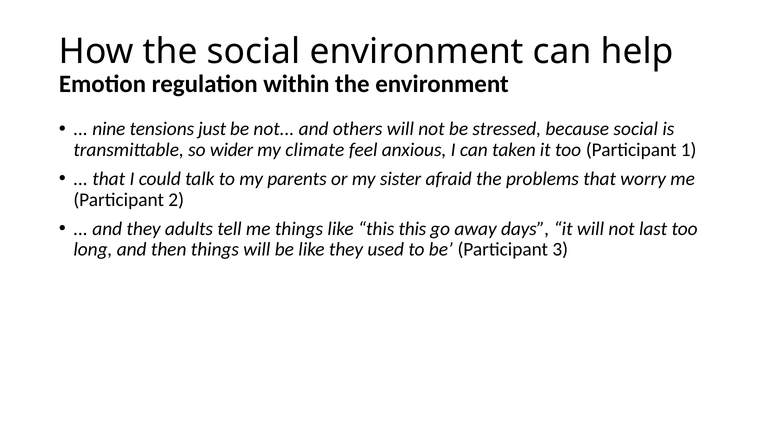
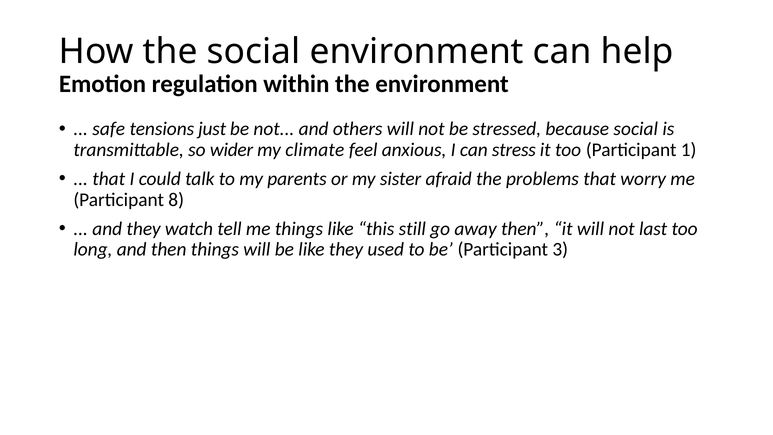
nine: nine -> safe
taken: taken -> stress
2: 2 -> 8
adults: adults -> watch
this this: this -> still
away days: days -> then
